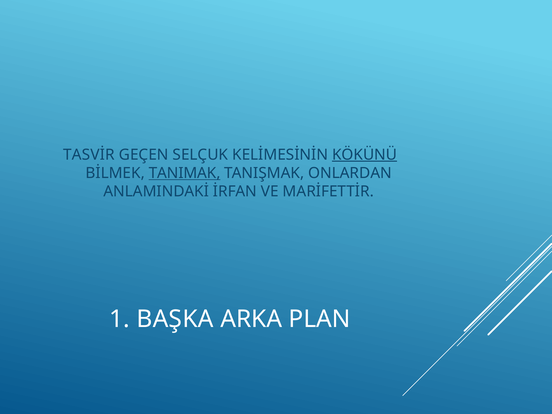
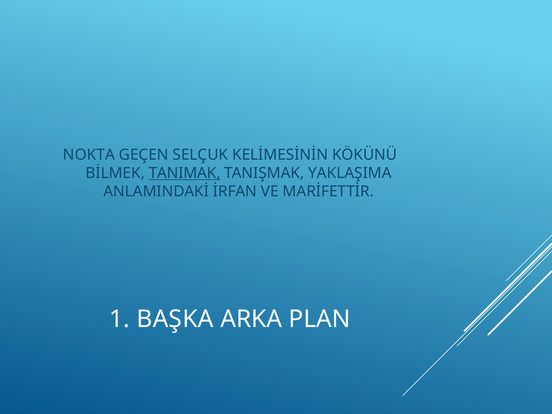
TASVİR: TASVİR -> NOKTA
KÖKÜNÜ underline: present -> none
ONLARDAN: ONLARDAN -> YAKLAŞIMA
